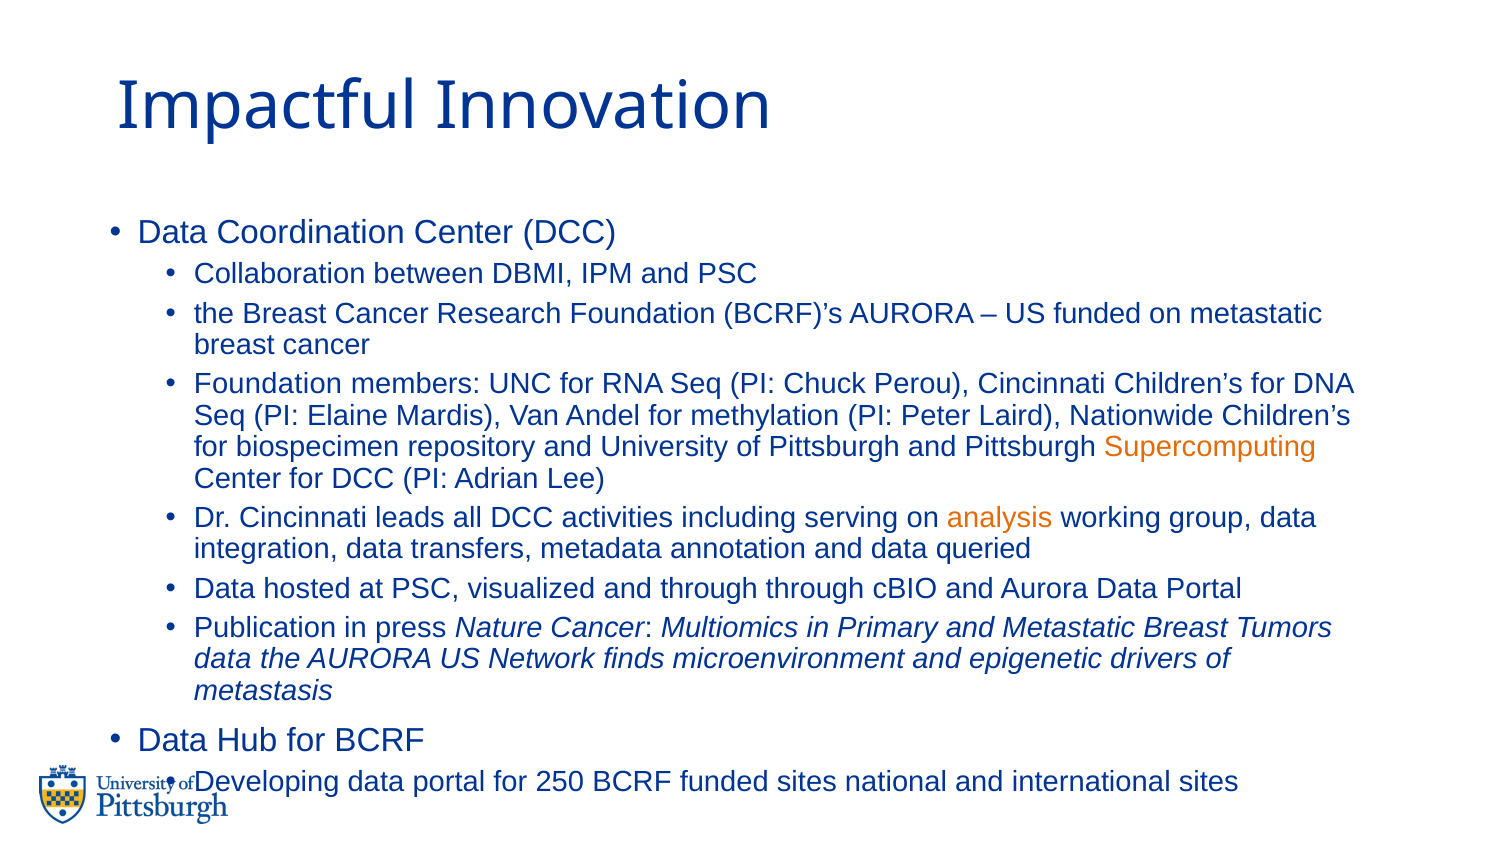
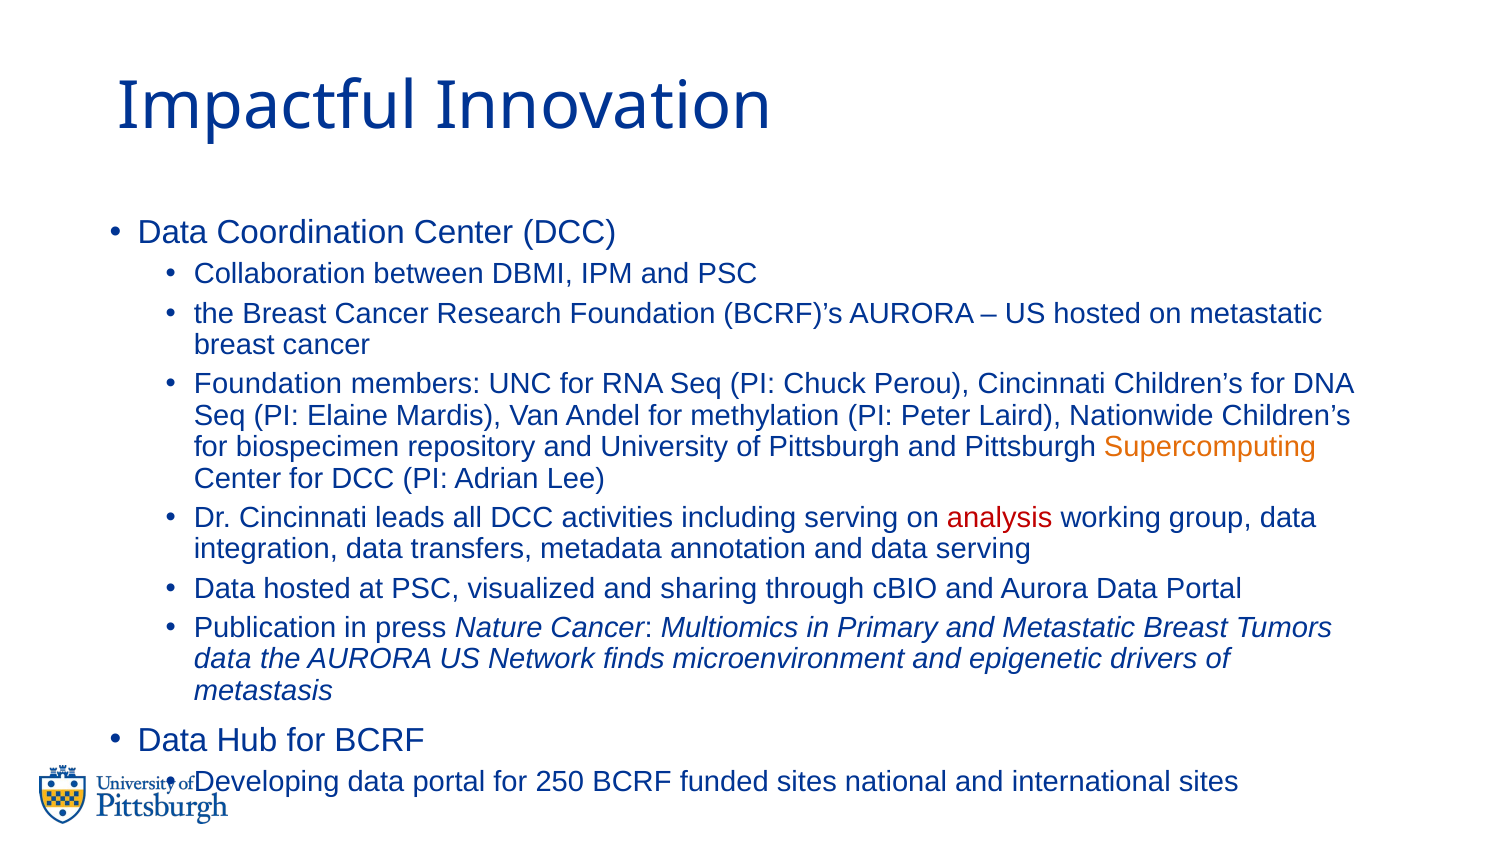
US funded: funded -> hosted
analysis colour: orange -> red
data queried: queried -> serving
and through: through -> sharing
